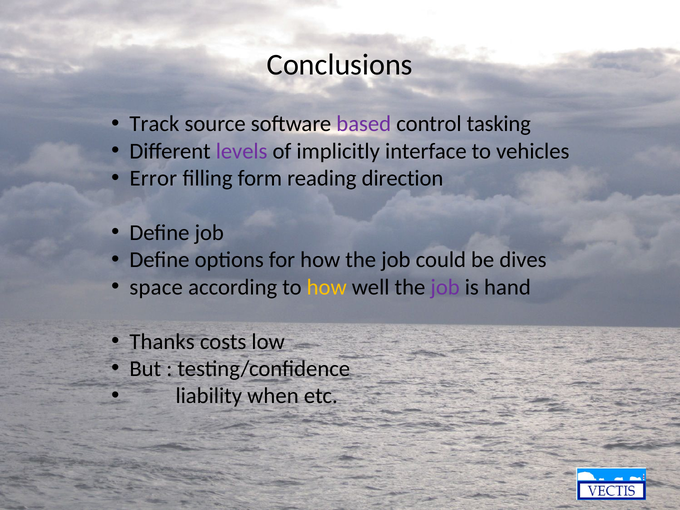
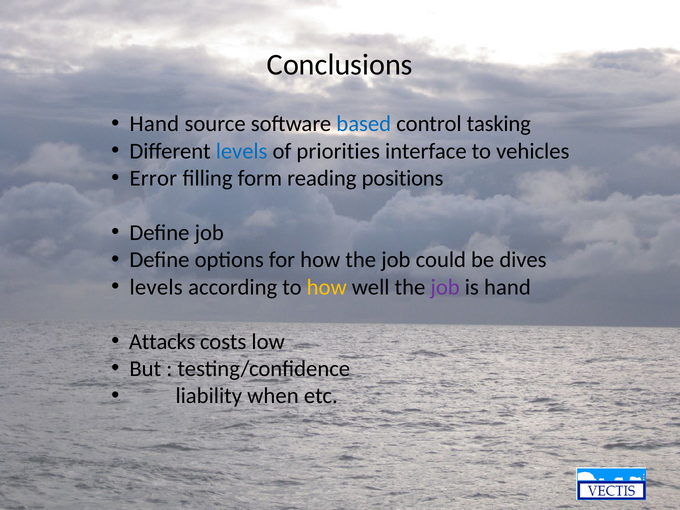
Track at (154, 124): Track -> Hand
based colour: purple -> blue
levels at (242, 151) colour: purple -> blue
implicitly: implicitly -> priorities
direction: direction -> positions
space at (156, 287): space -> levels
Thanks: Thanks -> Attacks
